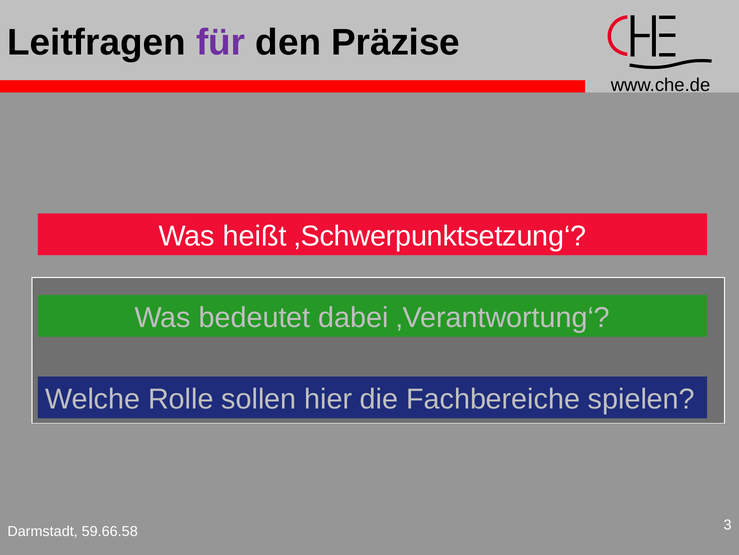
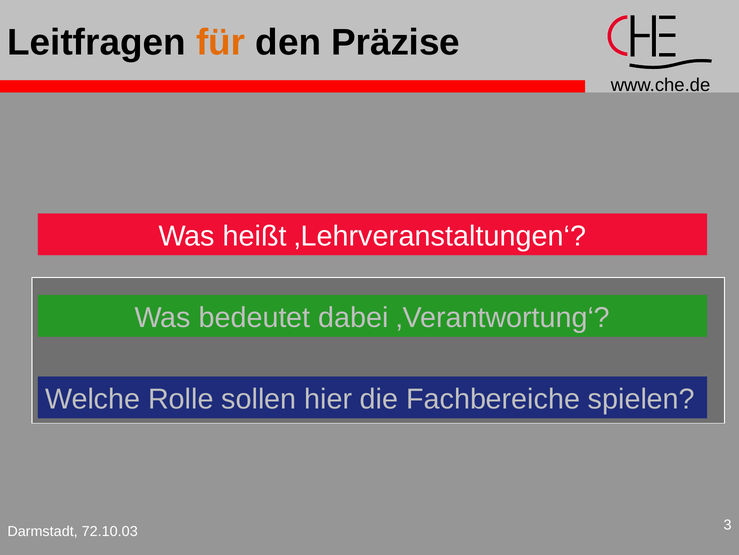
für colour: purple -> orange
‚Schwerpunktsetzung‘: ‚Schwerpunktsetzung‘ -> ‚Lehrveranstaltungen‘
59.66.58: 59.66.58 -> 72.10.03
